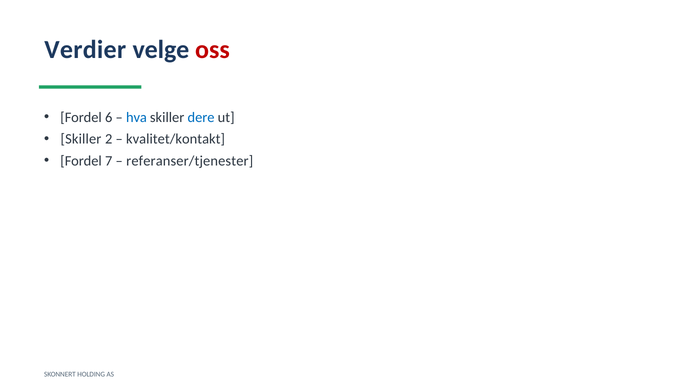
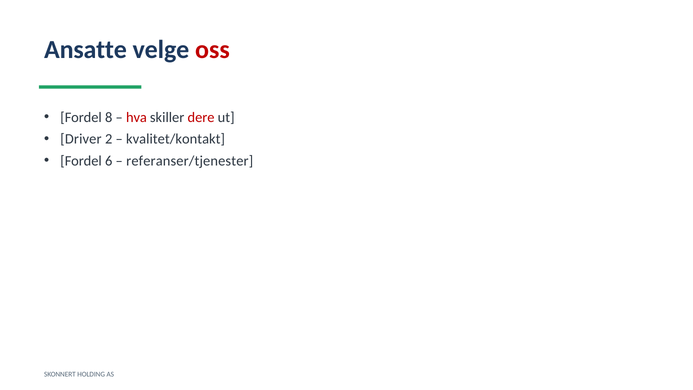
Verdier: Verdier -> Ansatte
6: 6 -> 8
hva colour: blue -> red
dere colour: blue -> red
Skiller at (81, 139): Skiller -> Driver
7: 7 -> 6
